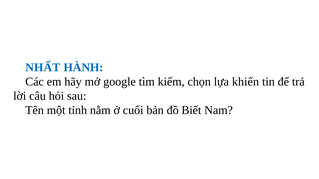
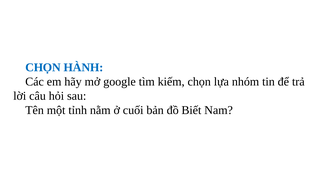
NHẤT at (43, 67): NHẤT -> CHỌN
khiến: khiến -> nhóm
